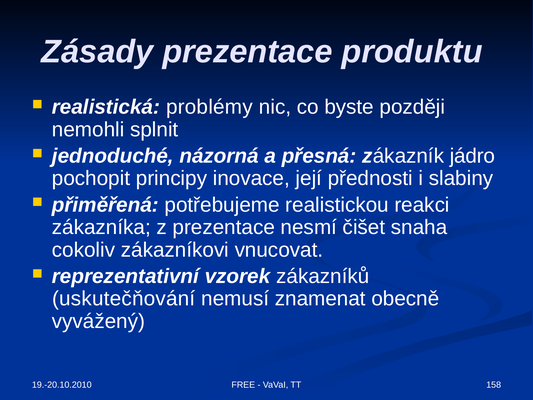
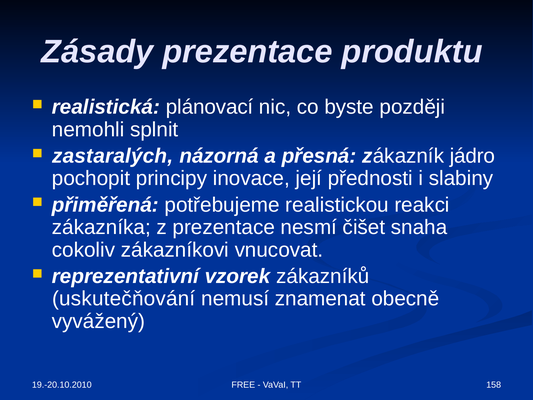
problémy: problémy -> plánovací
jednoduché: jednoduché -> zastaralých
